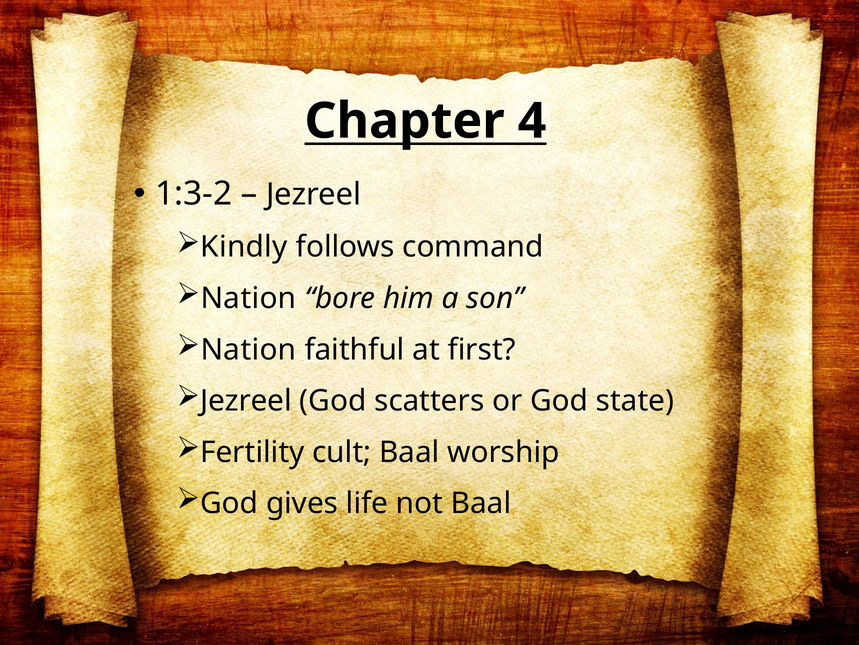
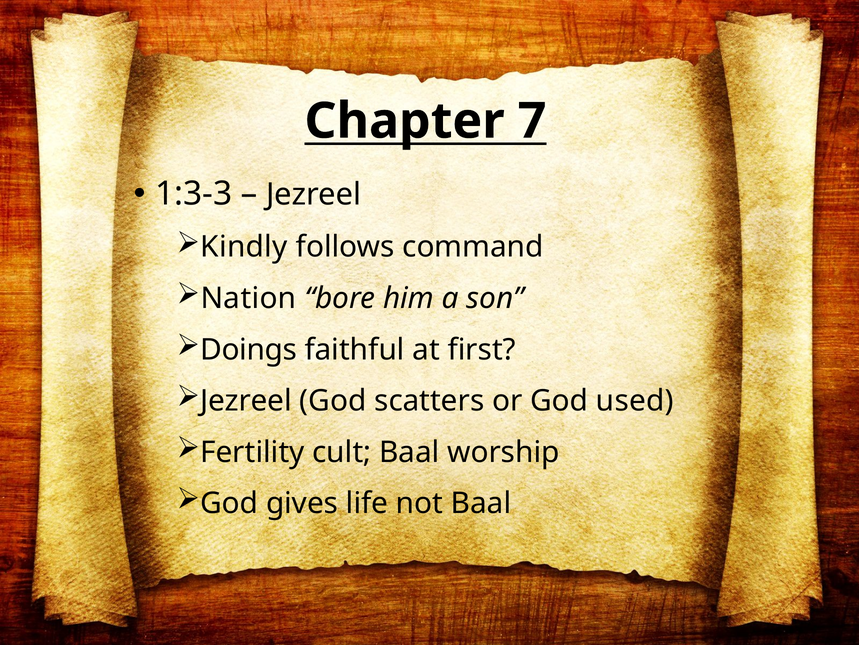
4: 4 -> 7
1:3-2: 1:3-2 -> 1:3-3
Nation at (248, 349): Nation -> Doings
state: state -> used
